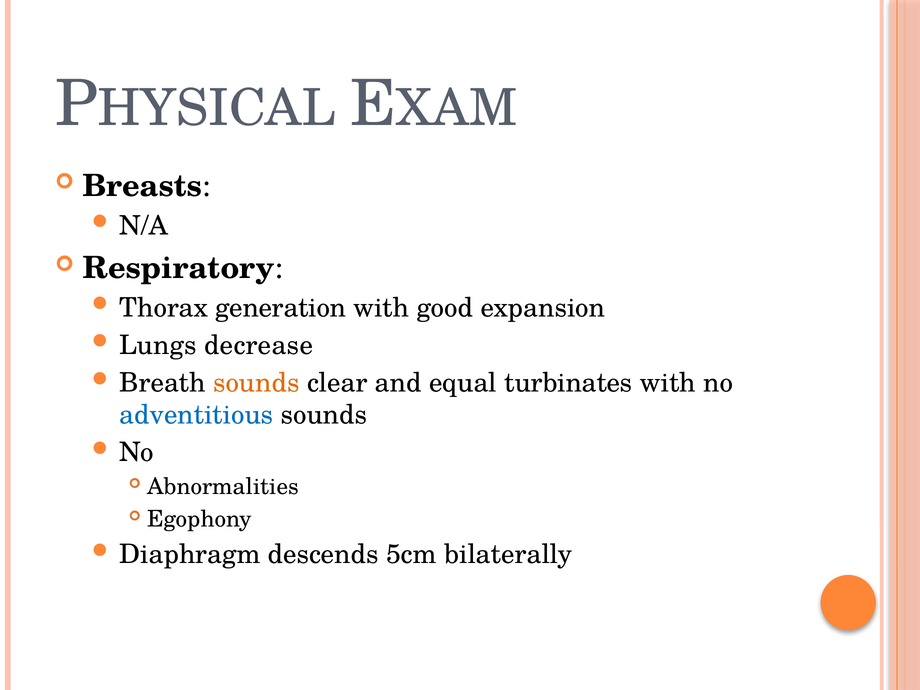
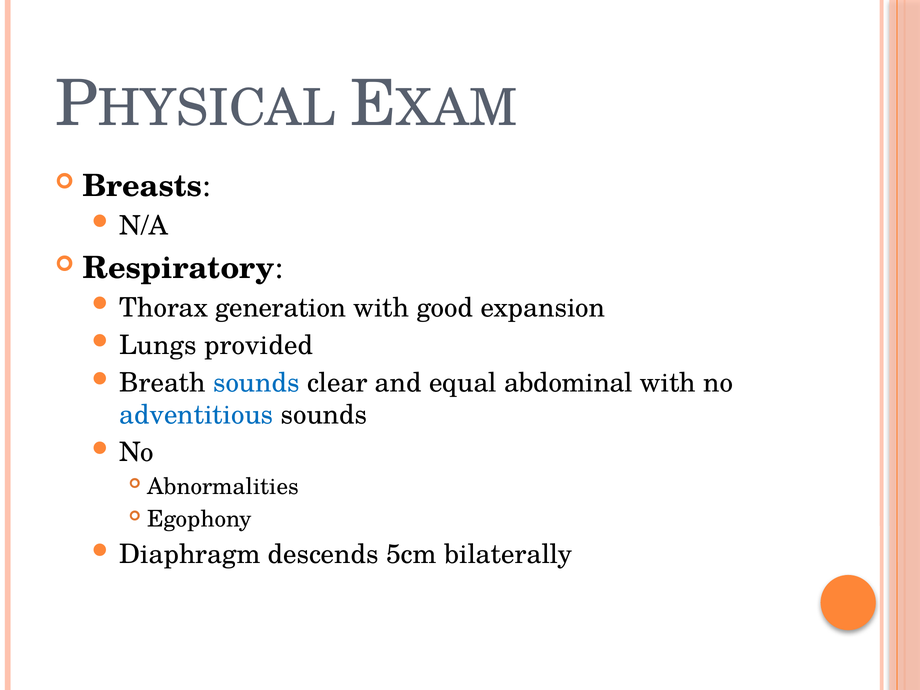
decrease: decrease -> provided
sounds at (256, 383) colour: orange -> blue
turbinates: turbinates -> abdominal
